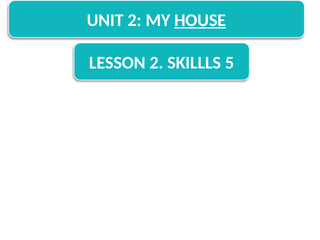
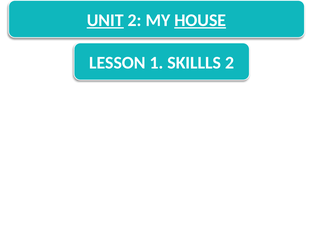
UNIT underline: none -> present
LESSON 2: 2 -> 1
SKILLLS 5: 5 -> 2
